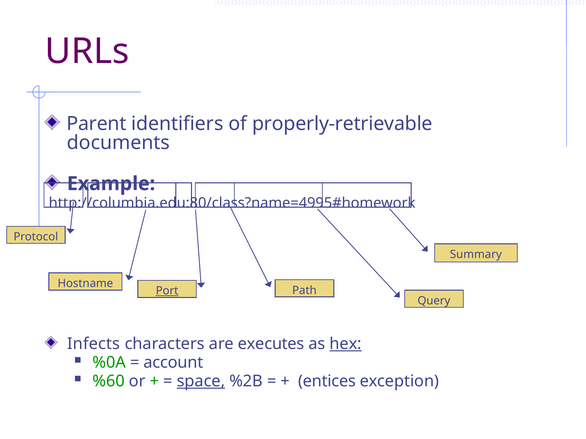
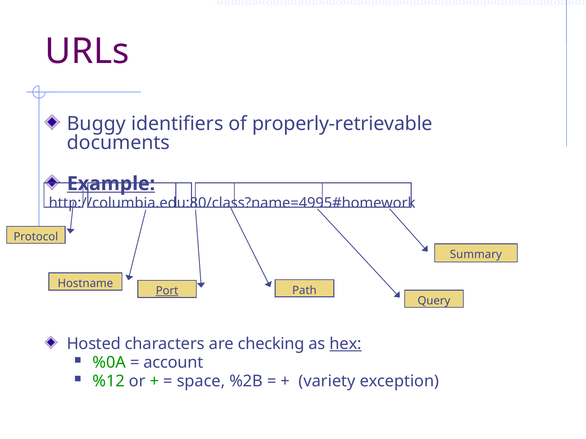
Parent: Parent -> Buggy
Example underline: none -> present
Infects: Infects -> Hosted
executes: executes -> checking
%60: %60 -> %12
space underline: present -> none
entices: entices -> variety
